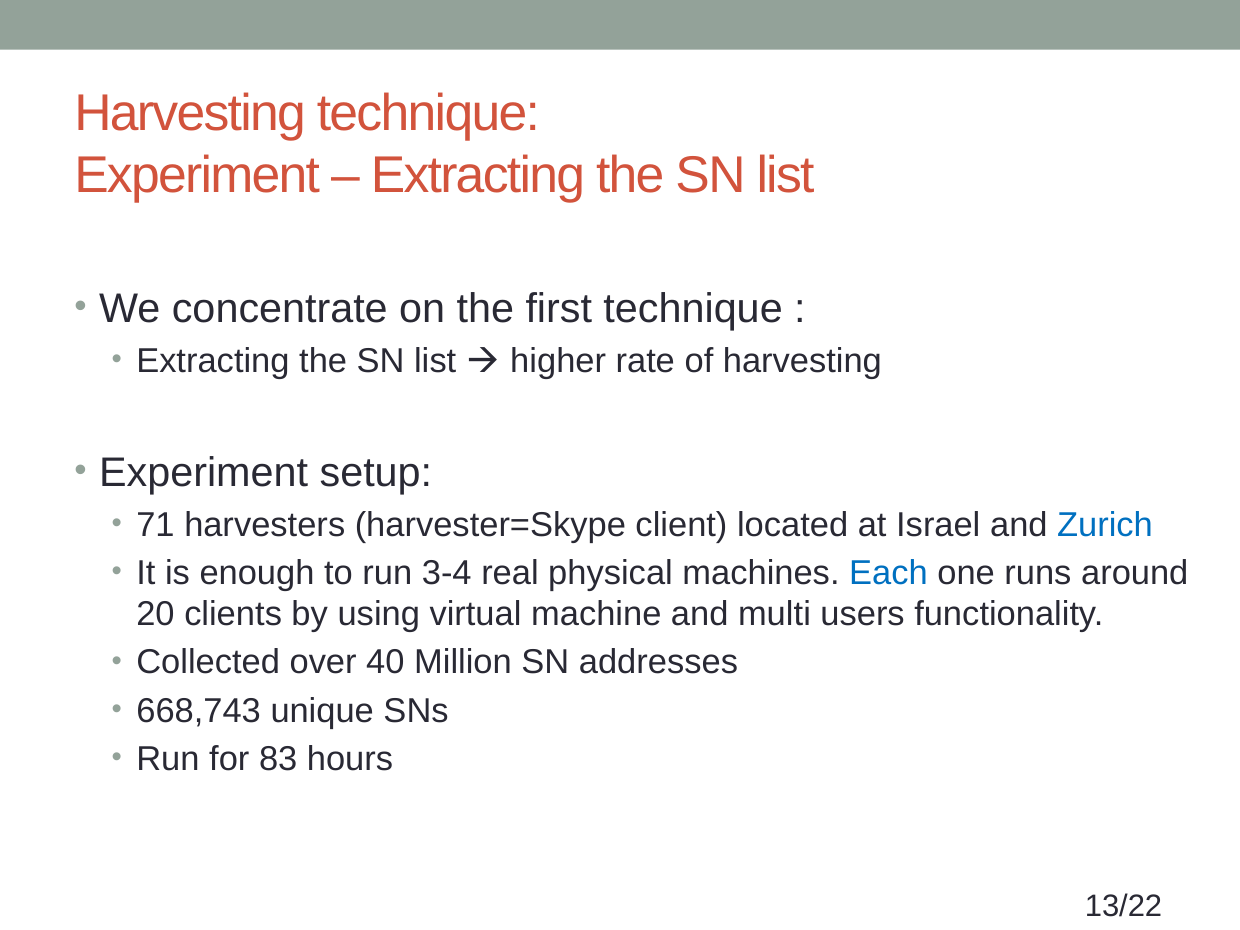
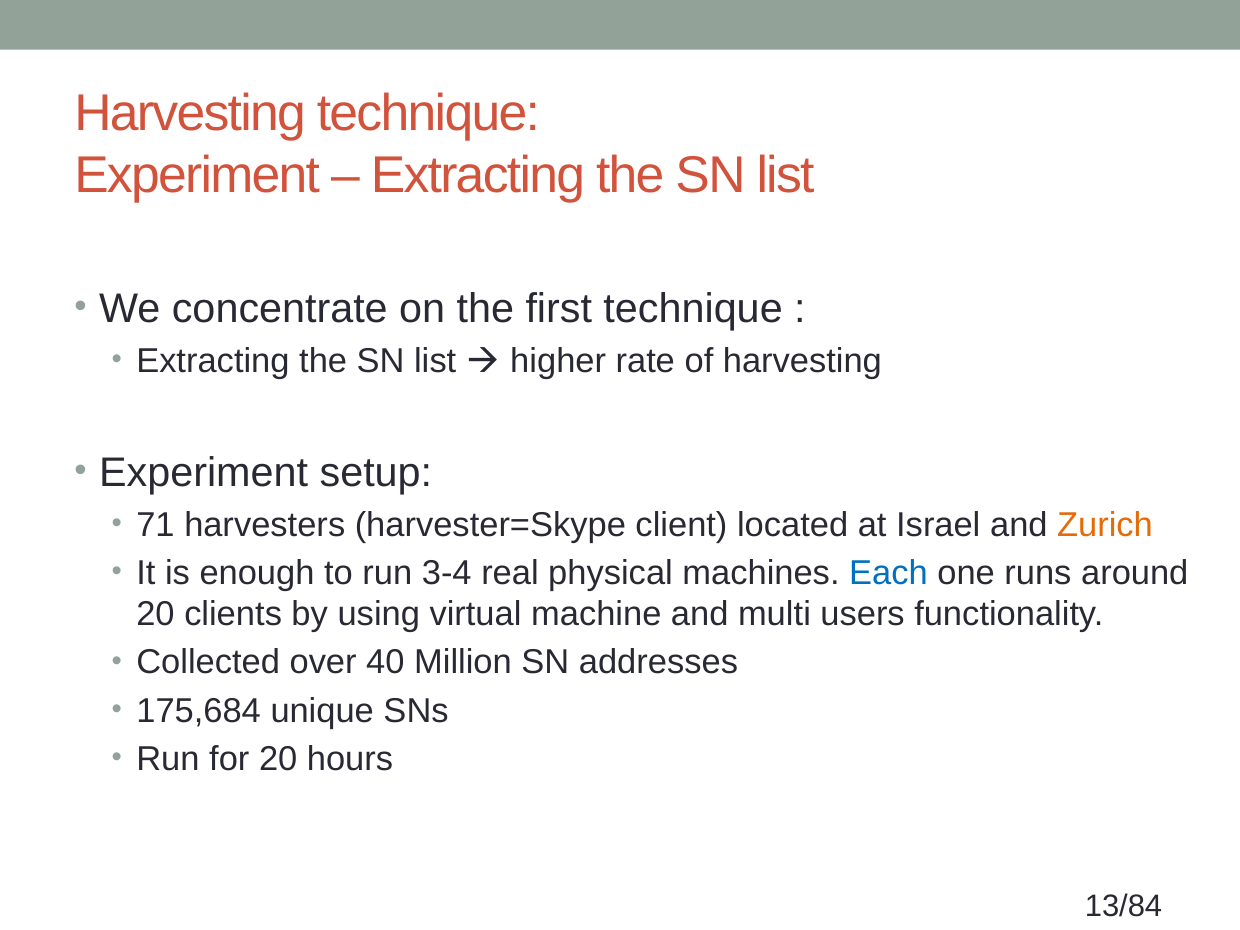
Zurich colour: blue -> orange
668,743: 668,743 -> 175,684
for 83: 83 -> 20
13/22: 13/22 -> 13/84
